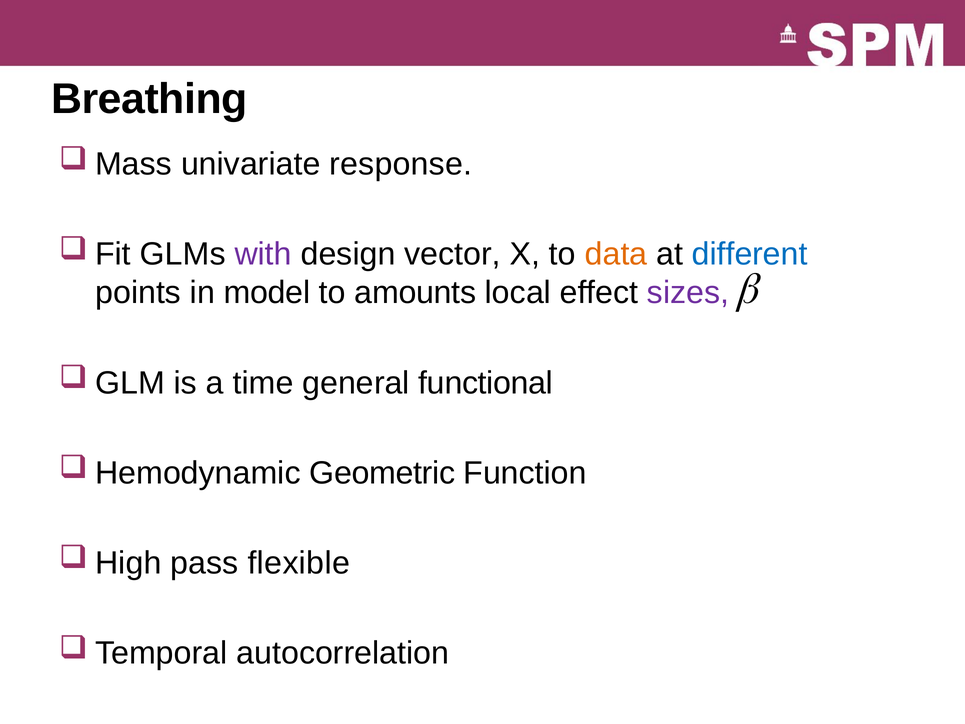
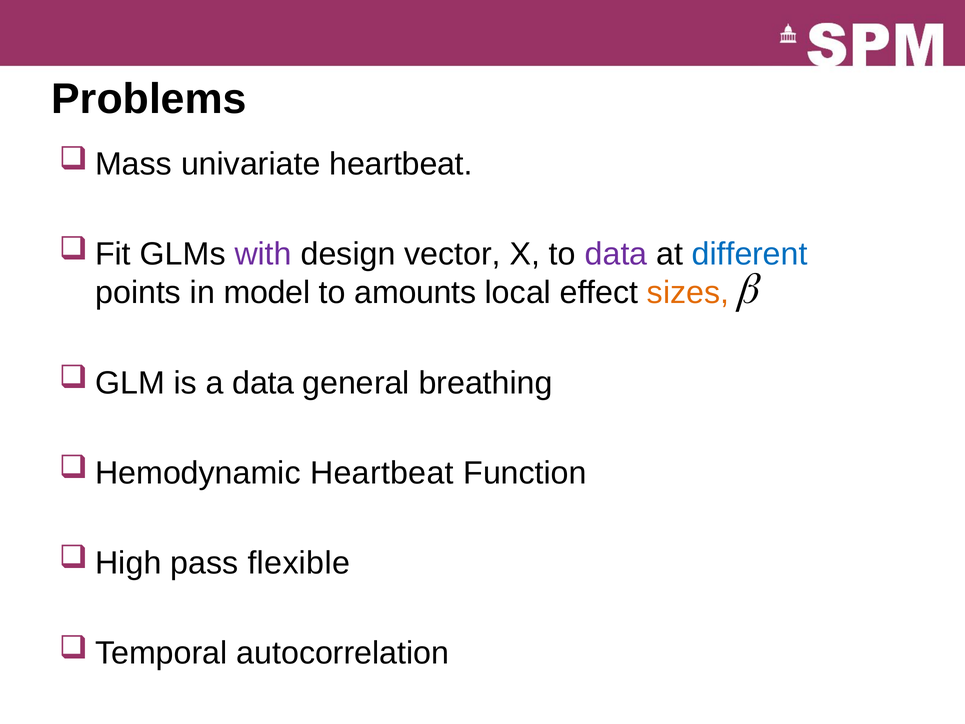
Breathing: Breathing -> Problems
univariate response: response -> heartbeat
data at (616, 254) colour: orange -> purple
sizes colour: purple -> orange
a time: time -> data
functional: functional -> breathing
Geometric at (382, 473): Geometric -> Heartbeat
